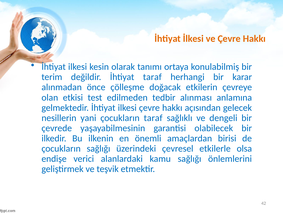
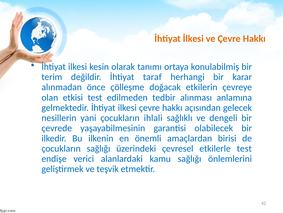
çocukların taraf: taraf -> ihlali
etkilerle olsa: olsa -> test
